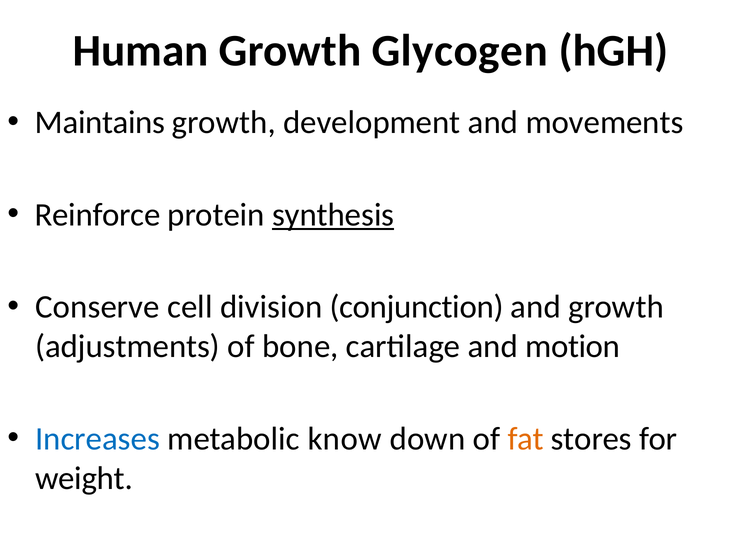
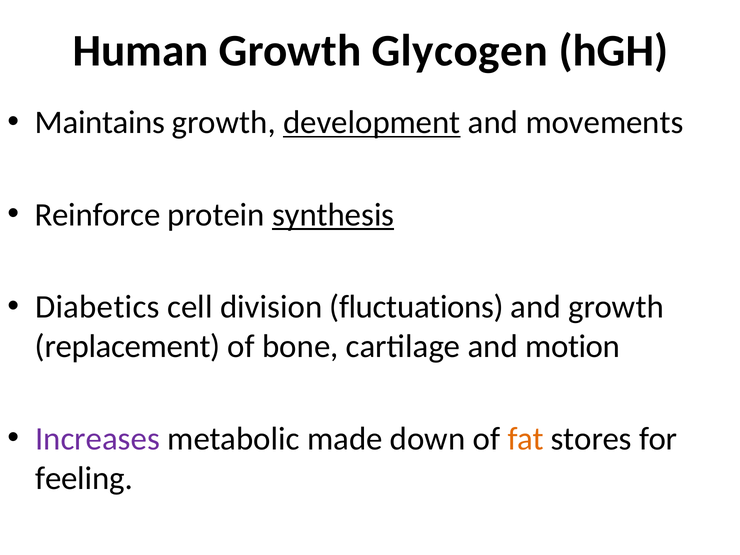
development underline: none -> present
Conserve: Conserve -> Diabetics
conjunction: conjunction -> fluctuations
adjustments: adjustments -> replacement
Increases colour: blue -> purple
know: know -> made
weight: weight -> feeling
